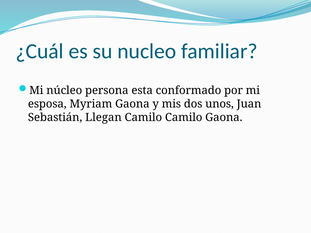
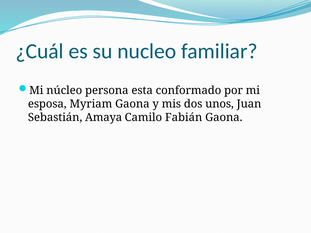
Llegan: Llegan -> Amaya
Camilo Camilo: Camilo -> Fabián
